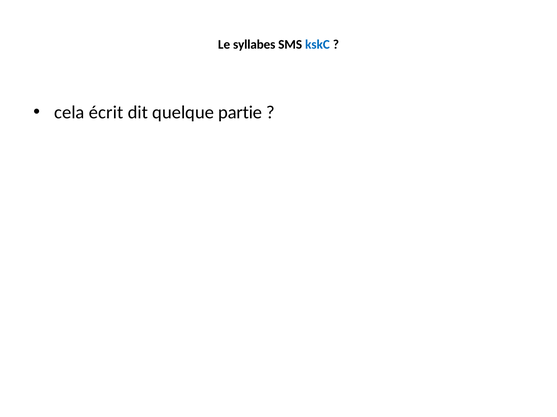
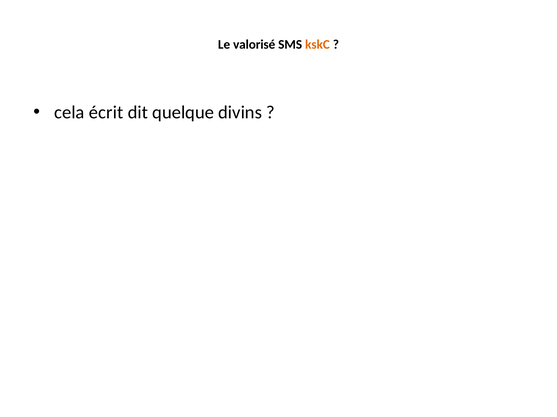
syllabes: syllabes -> valorisé
kskC colour: blue -> orange
partie: partie -> divins
